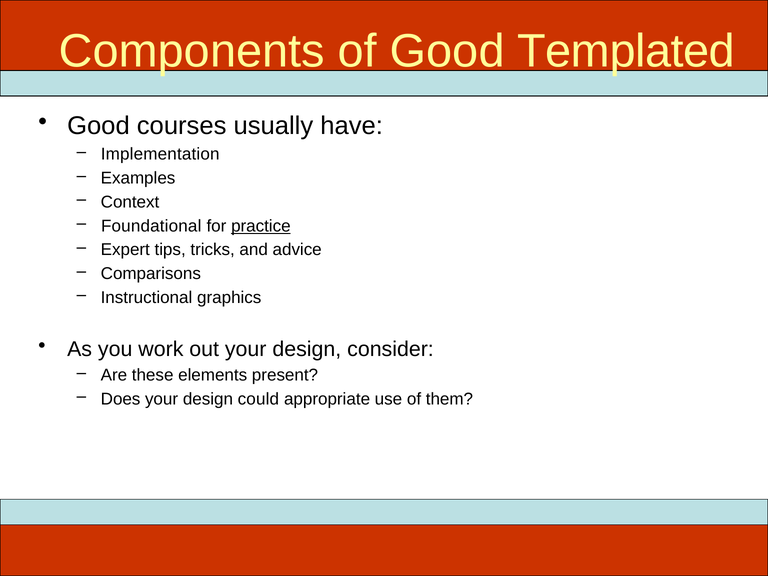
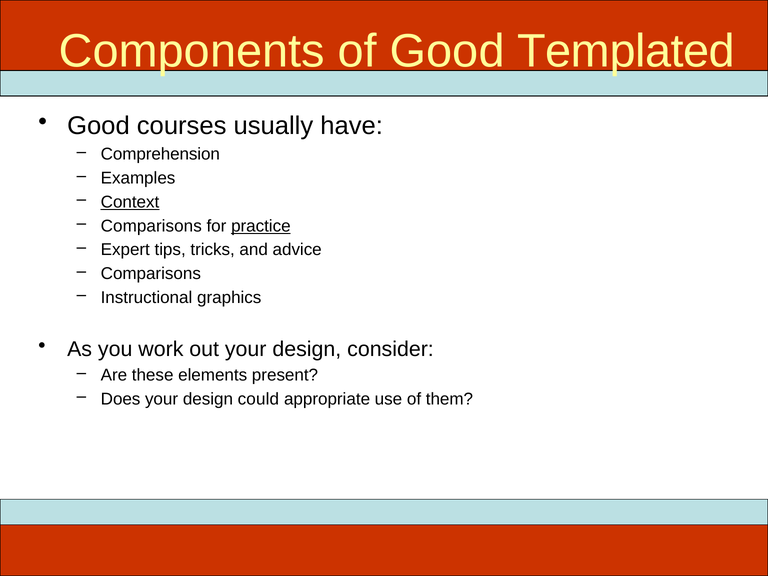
Implementation: Implementation -> Comprehension
Context underline: none -> present
Foundational at (151, 226): Foundational -> Comparisons
